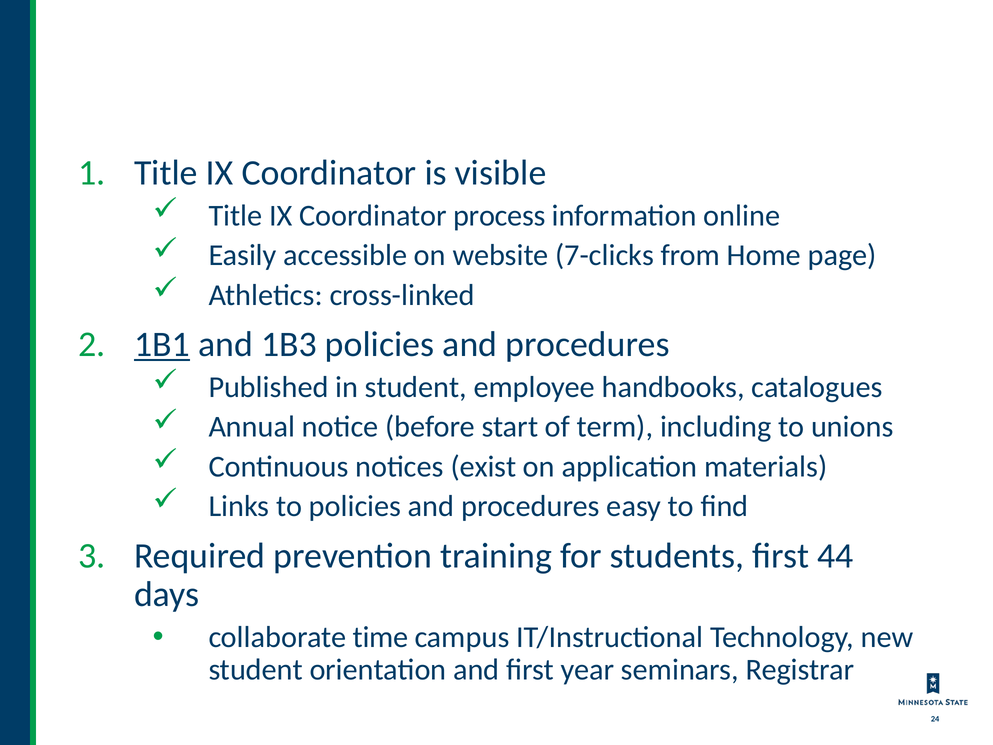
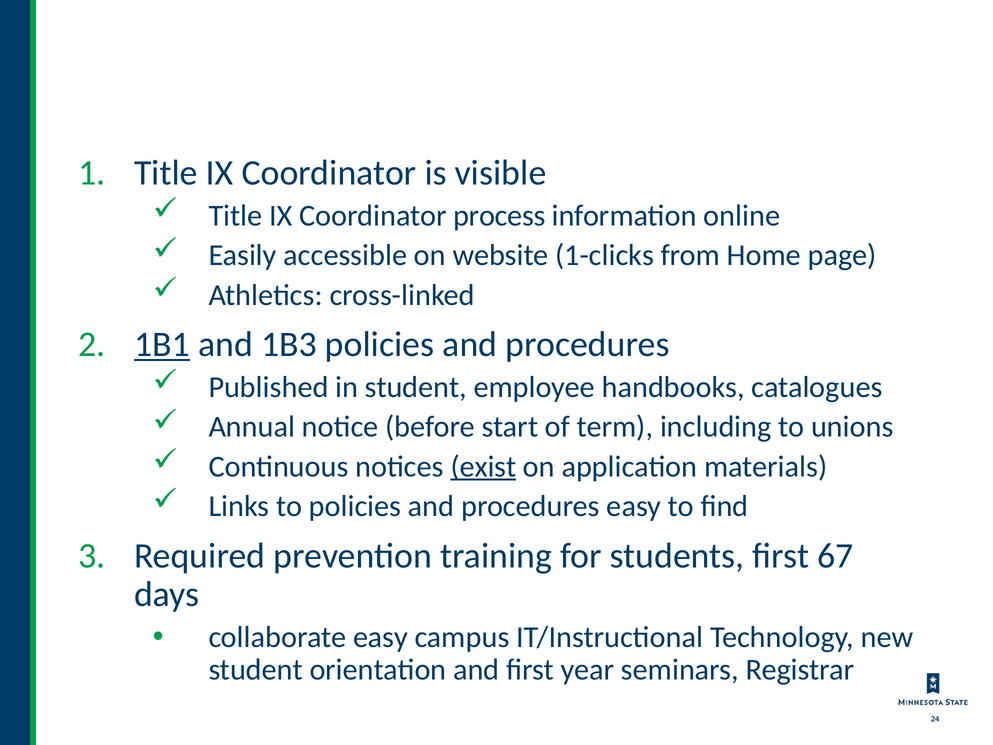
7-clicks: 7-clicks -> 1-clicks
exist underline: none -> present
44: 44 -> 67
collaborate time: time -> easy
